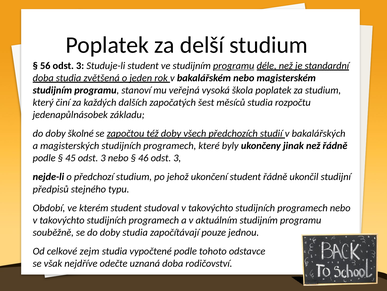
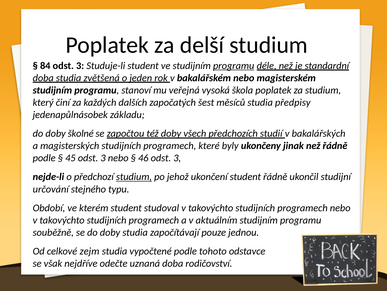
56: 56 -> 84
rozpočtu: rozpočtu -> předpisy
studium at (134, 176) underline: none -> present
předpisů: předpisů -> určování
